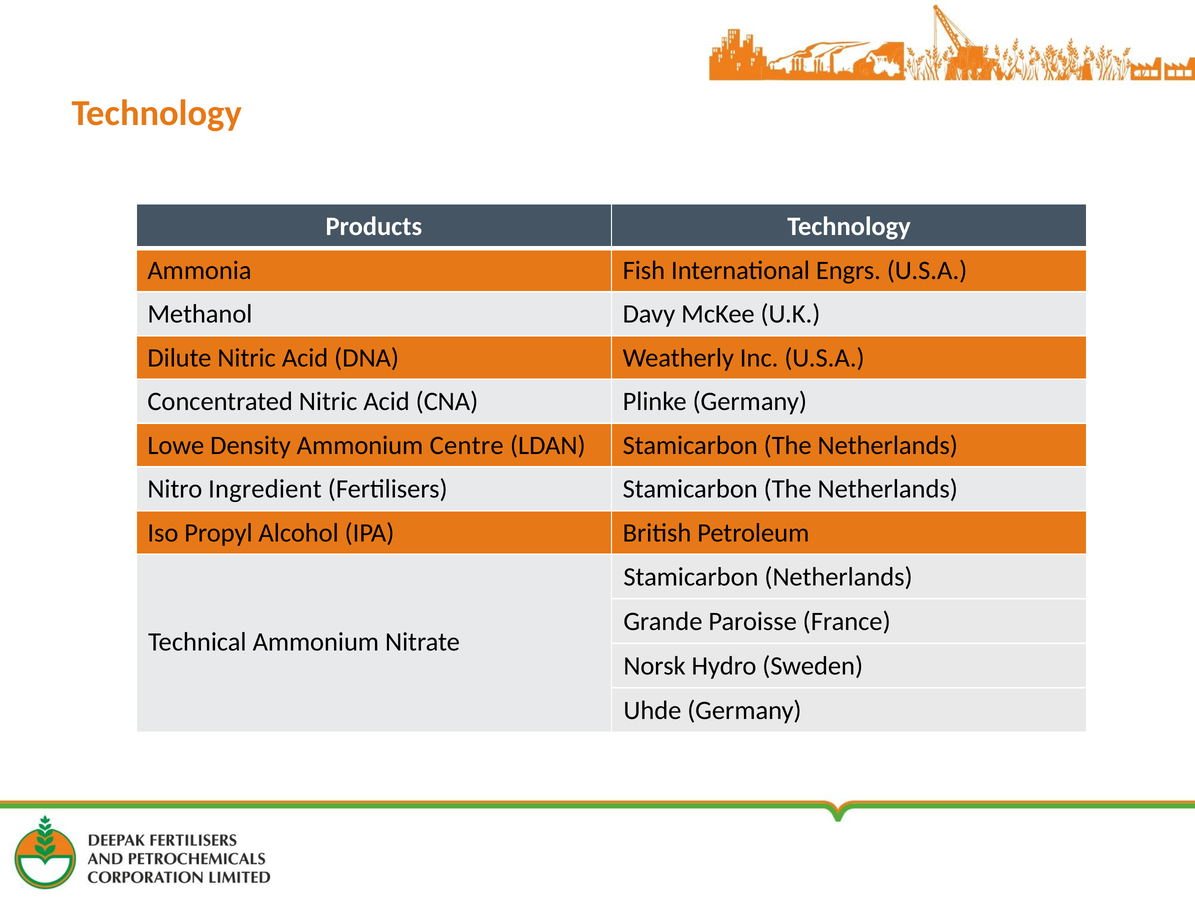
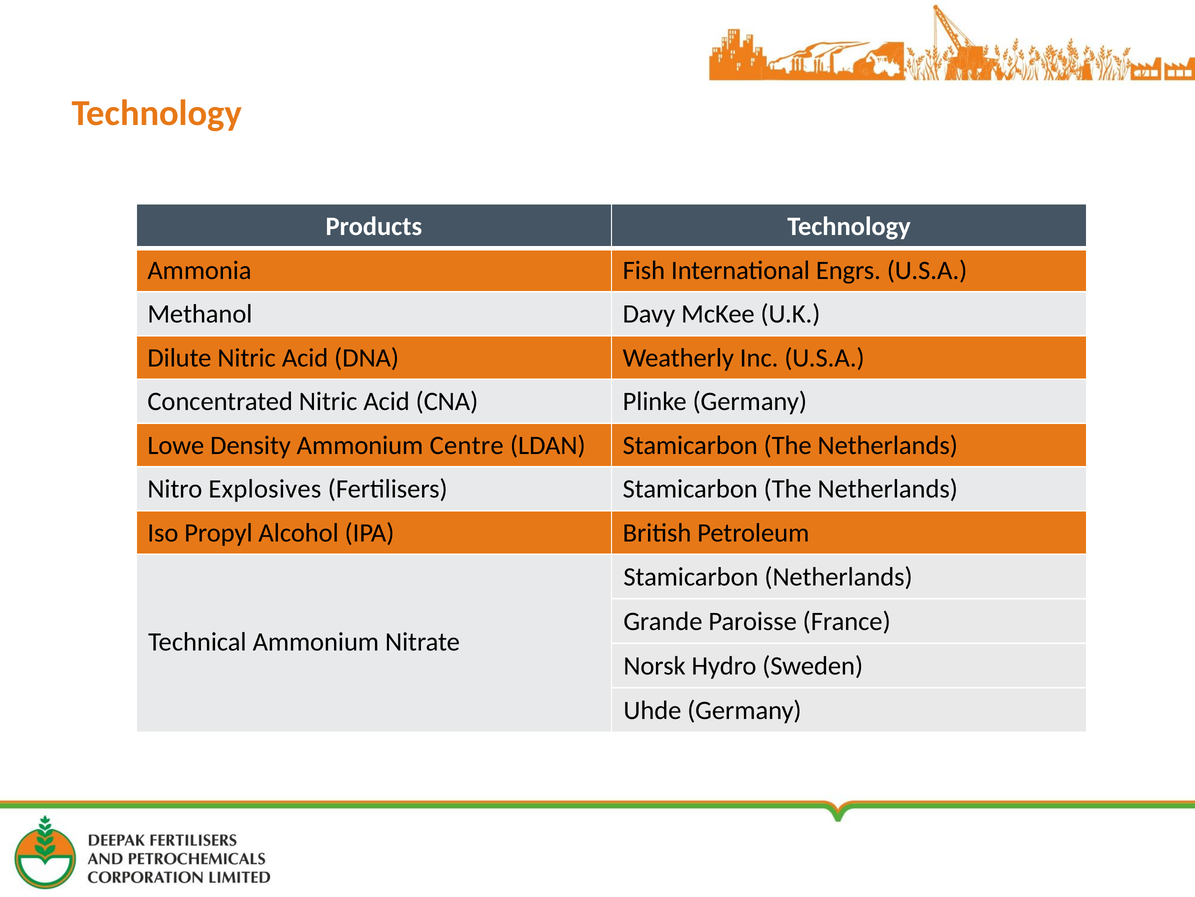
Ingredient: Ingredient -> Explosives
